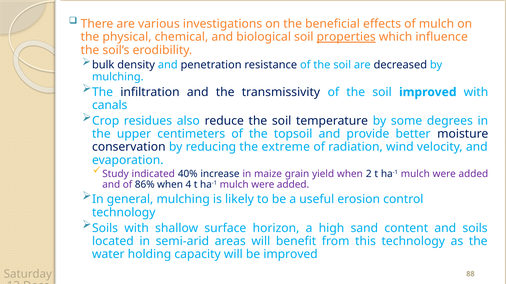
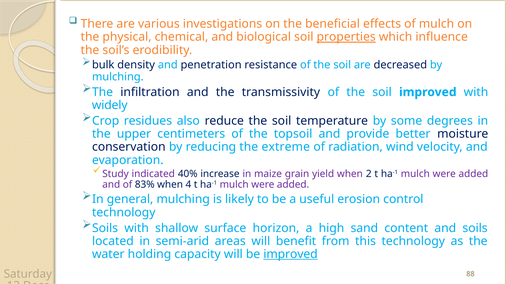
canals: canals -> widely
86%: 86% -> 83%
improved at (291, 255) underline: none -> present
